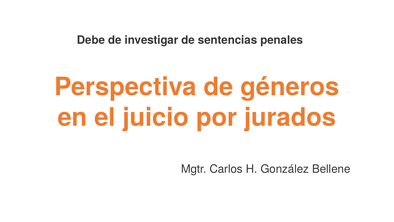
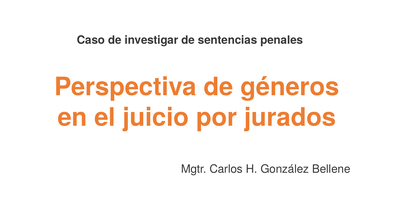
Debe: Debe -> Caso
